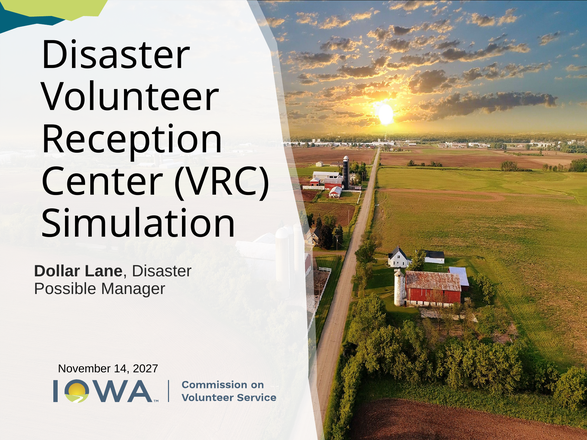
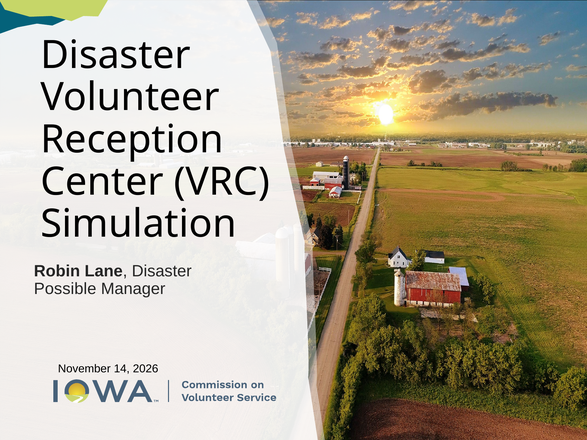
Dollar: Dollar -> Robin
2027: 2027 -> 2026
